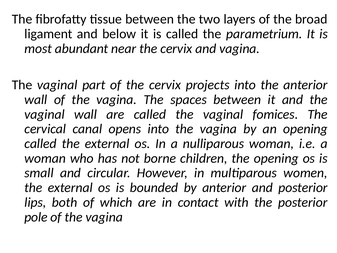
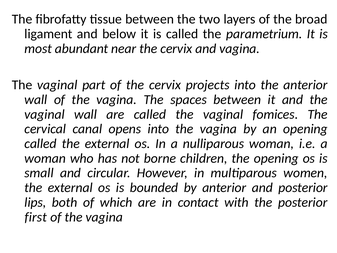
pole: pole -> first
